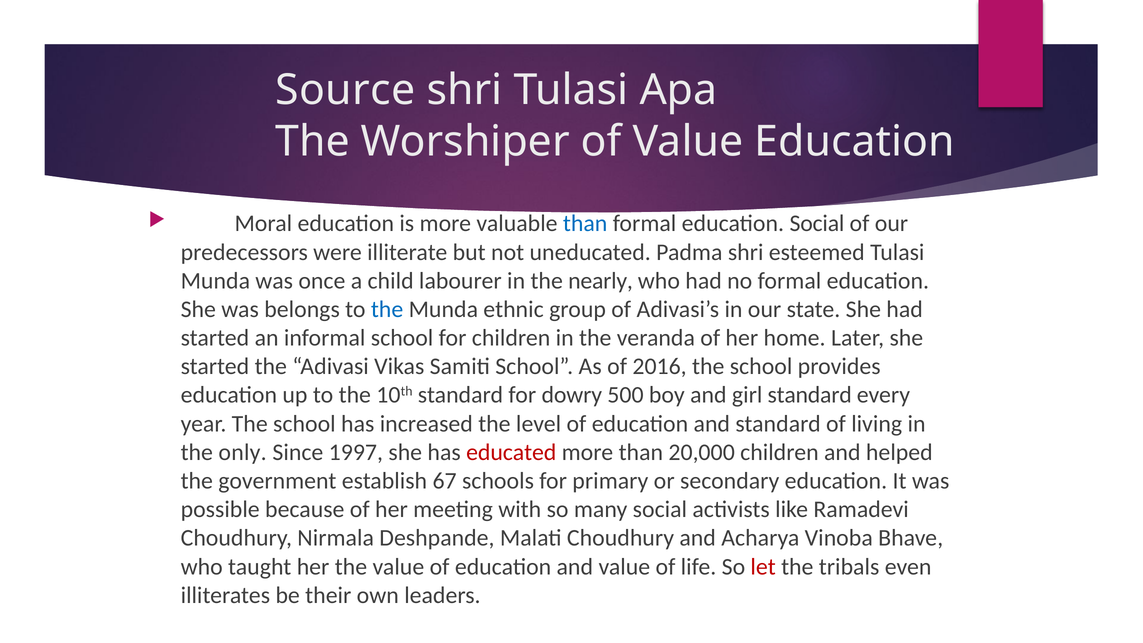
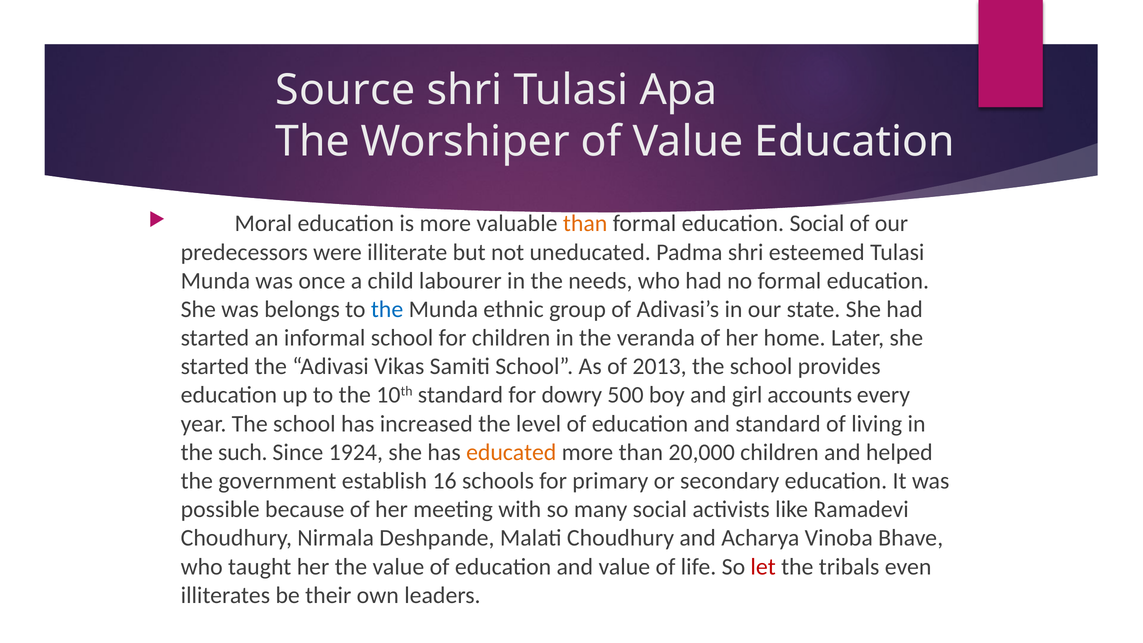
than at (585, 224) colour: blue -> orange
nearly: nearly -> needs
2016: 2016 -> 2013
girl standard: standard -> accounts
only: only -> such
1997: 1997 -> 1924
educated colour: red -> orange
67: 67 -> 16
